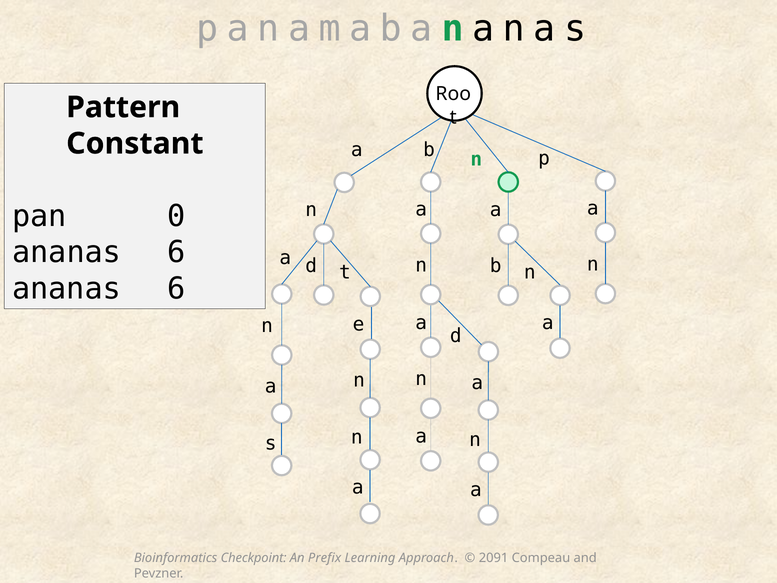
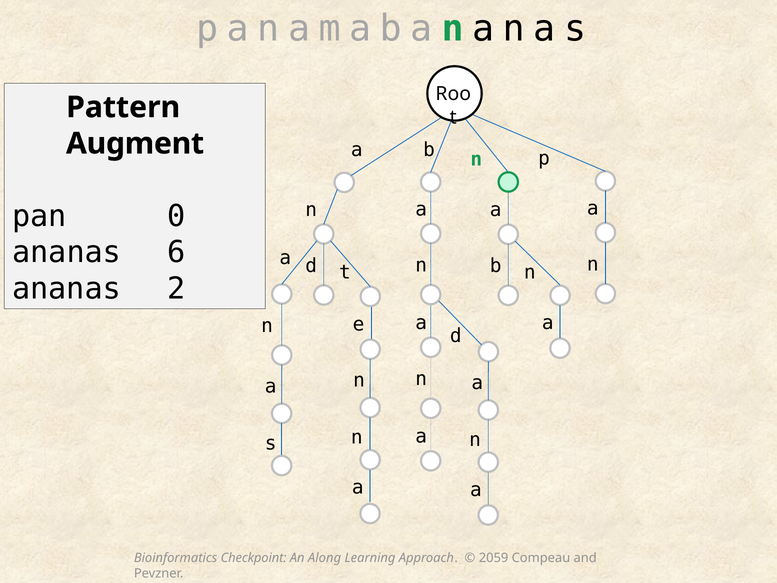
Constant: Constant -> Augment
6 at (177, 289): 6 -> 2
Prefix: Prefix -> Along
2091: 2091 -> 2059
